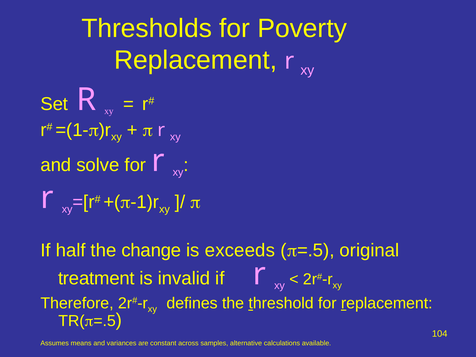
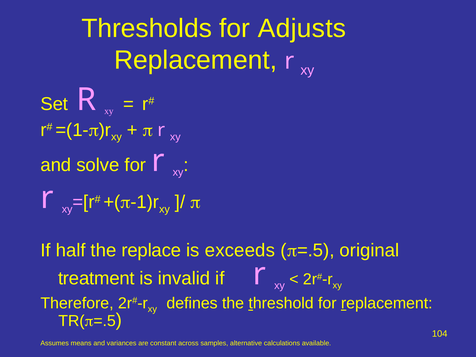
Poverty: Poverty -> Adjusts
change: change -> replace
